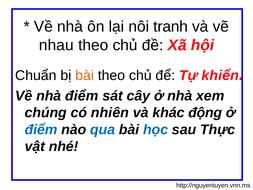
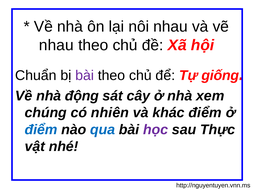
nôi tranh: tranh -> nhau
bài at (85, 75) colour: orange -> purple
khiển: khiển -> giống
nhà điểm: điểm -> động
khác động: động -> điểm
học colour: blue -> purple
